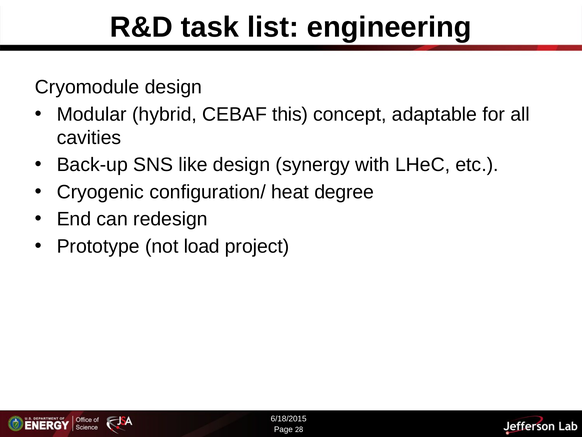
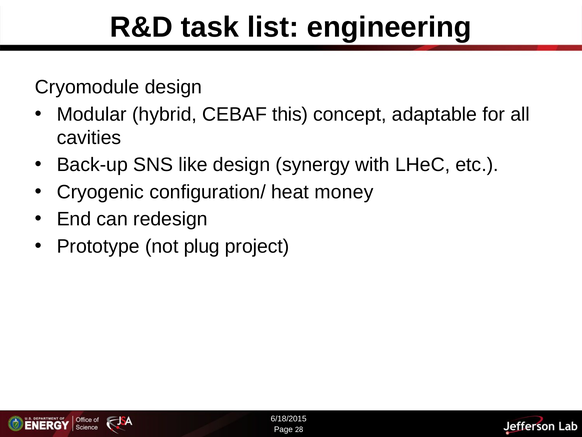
degree: degree -> money
load: load -> plug
